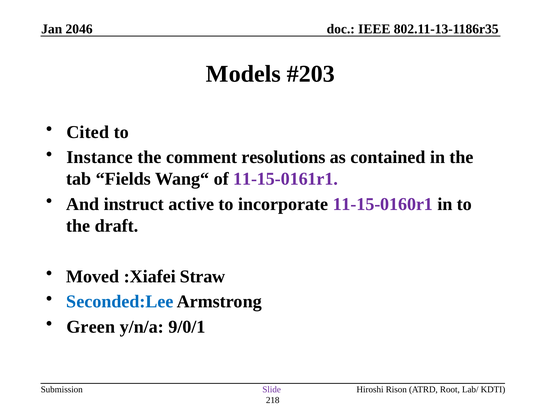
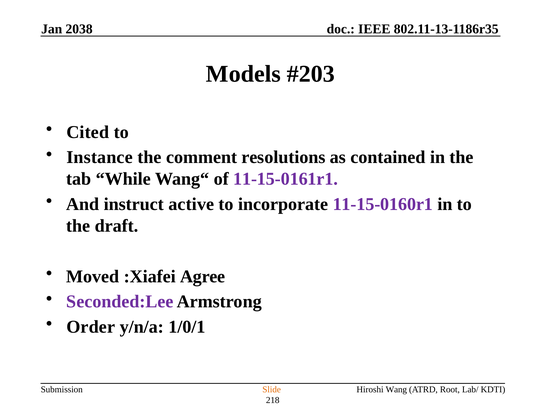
2046: 2046 -> 2038
Fields: Fields -> While
Straw: Straw -> Agree
Seconded:Lee colour: blue -> purple
Green: Green -> Order
9/0/1: 9/0/1 -> 1/0/1
Slide colour: purple -> orange
Rison: Rison -> Wang
